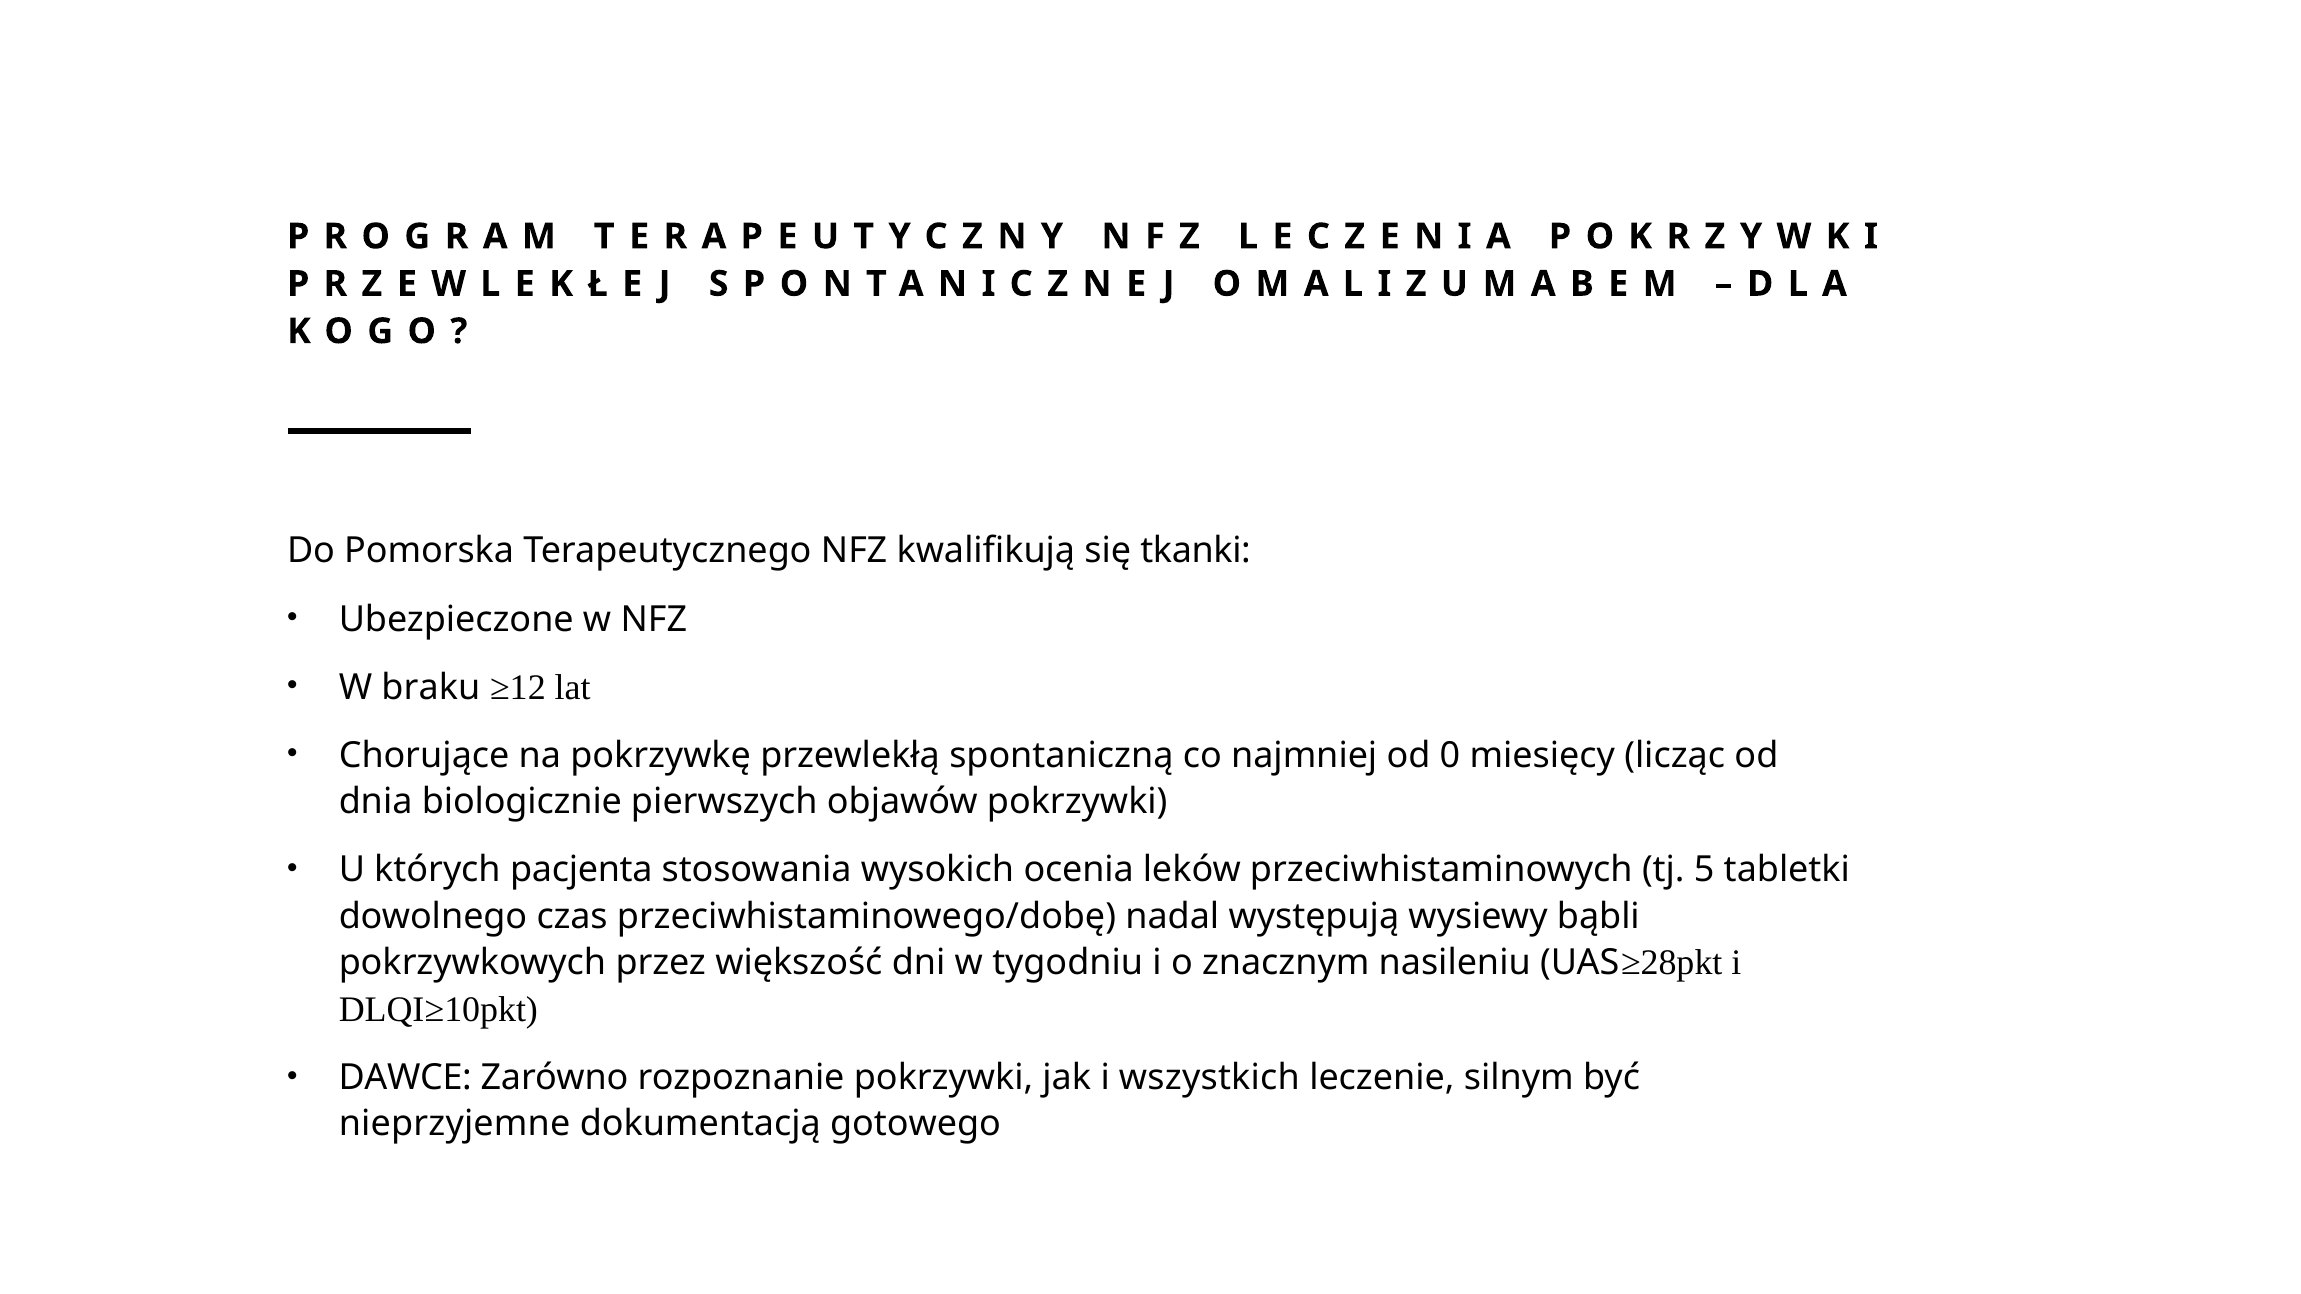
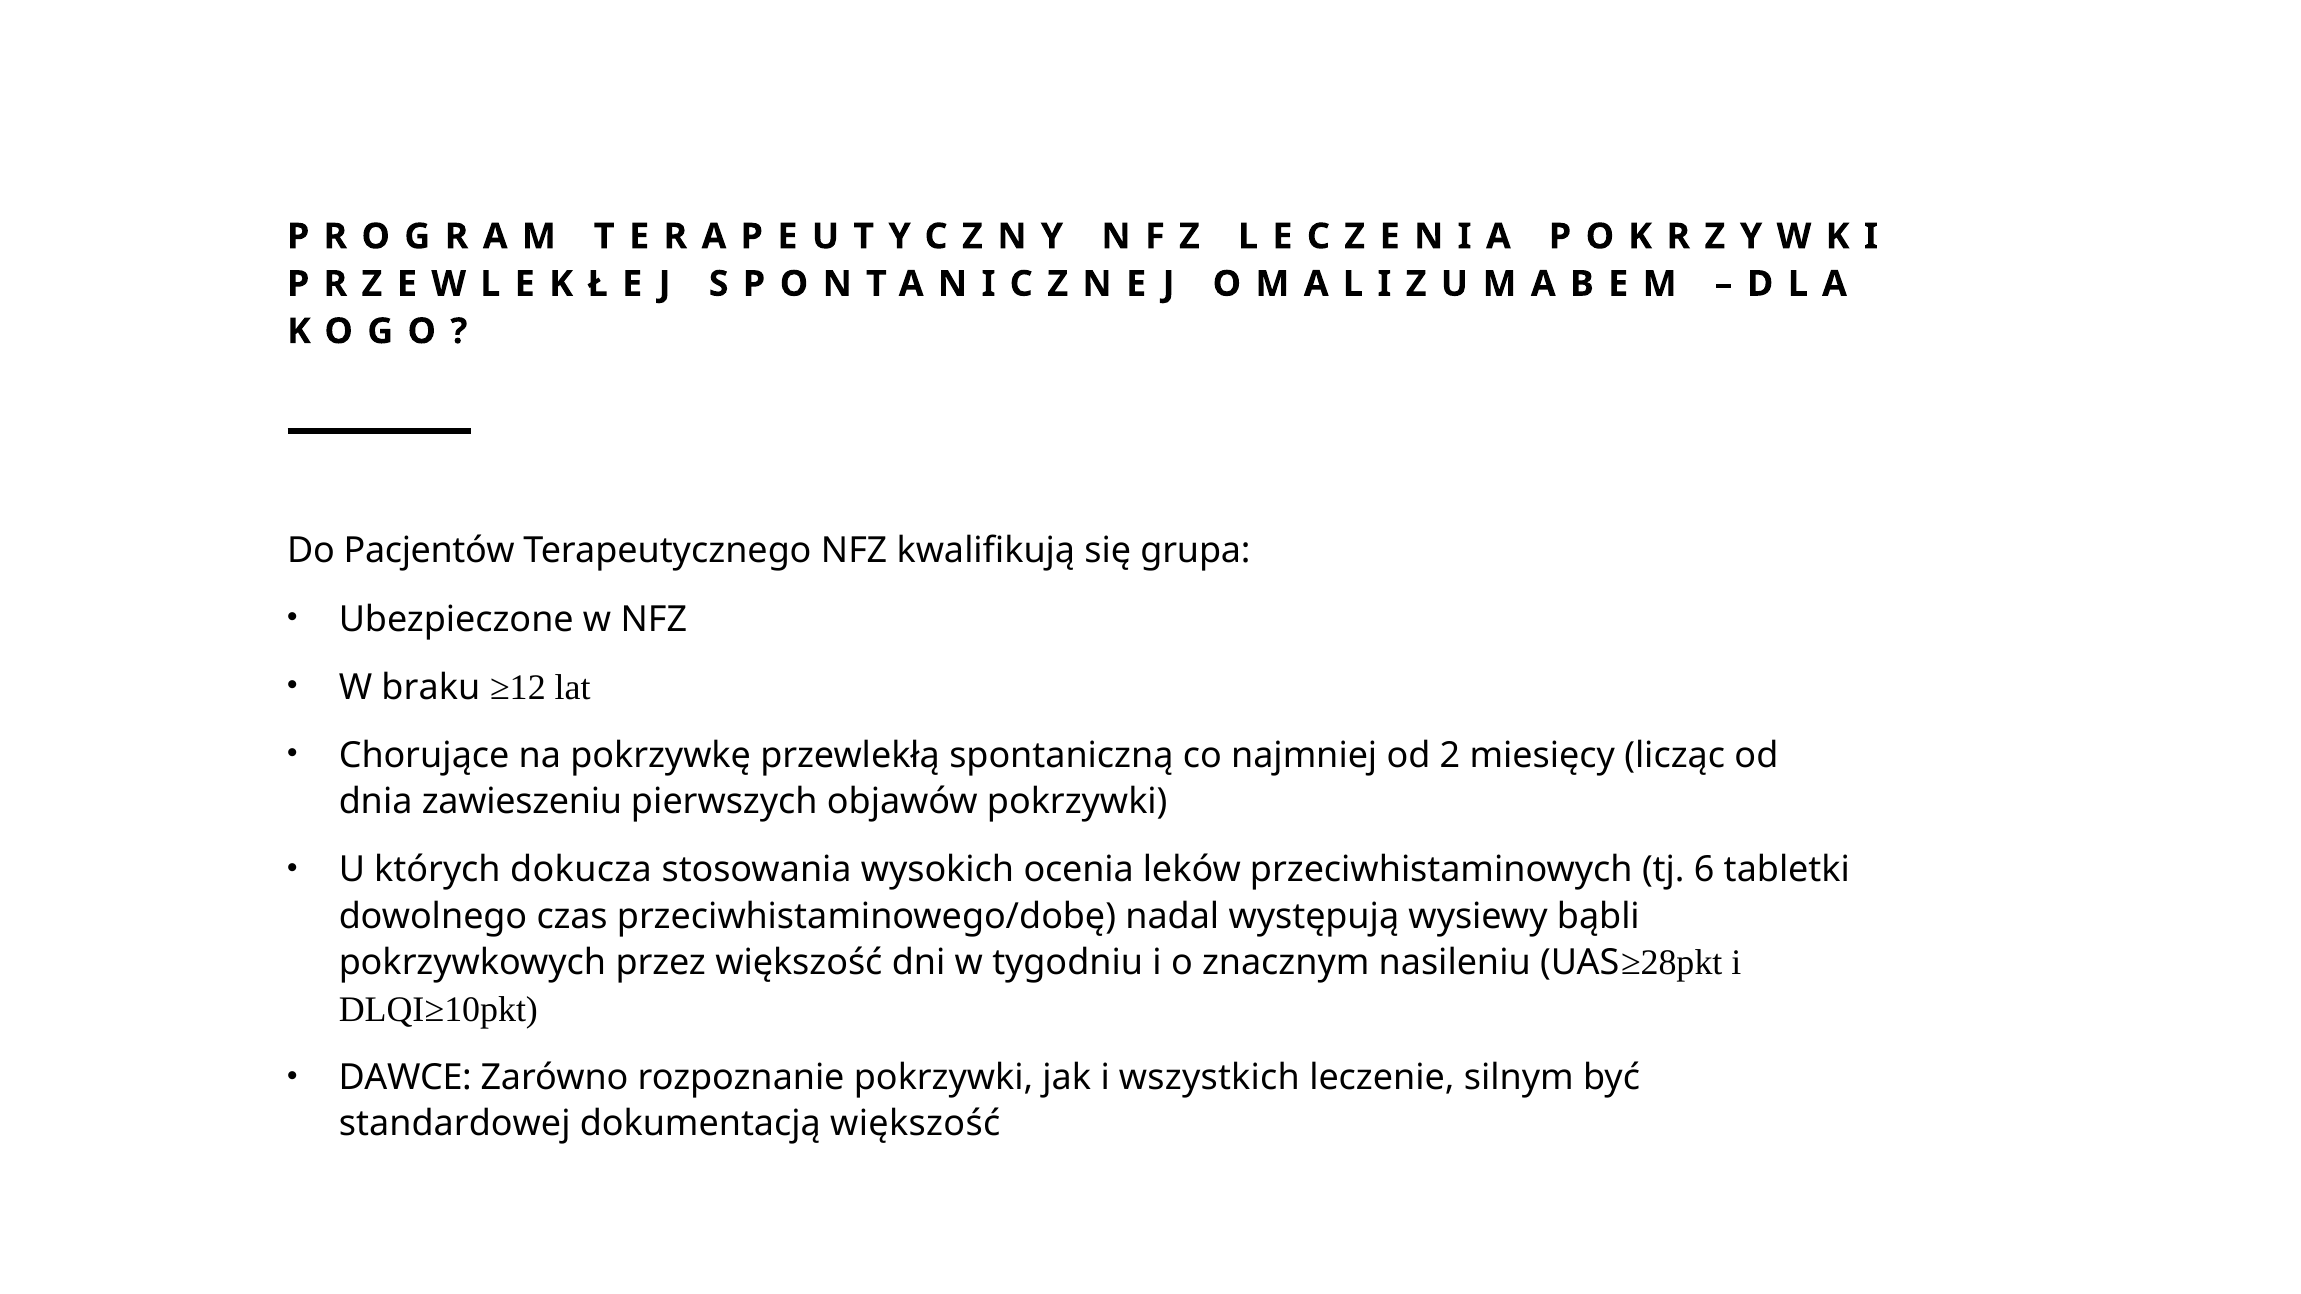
Pomorska: Pomorska -> Pacjentów
tkanki: tkanki -> grupa
0: 0 -> 2
biologicznie: biologicznie -> zawieszeniu
pacjenta: pacjenta -> dokucza
5: 5 -> 6
nieprzyjemne: nieprzyjemne -> standardowej
dokumentacją gotowego: gotowego -> większość
